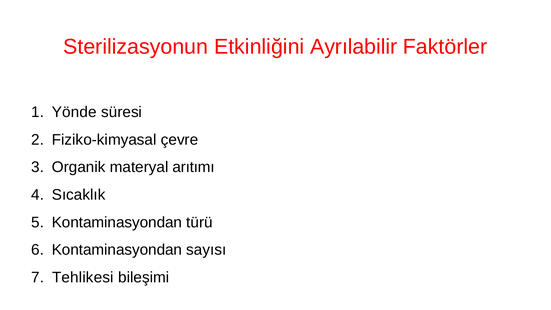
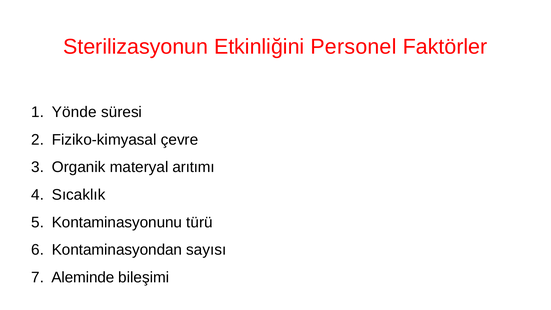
Ayrılabilir: Ayrılabilir -> Personel
Kontaminasyondan at (117, 222): Kontaminasyondan -> Kontaminasyonunu
Tehlikesi: Tehlikesi -> Aleminde
